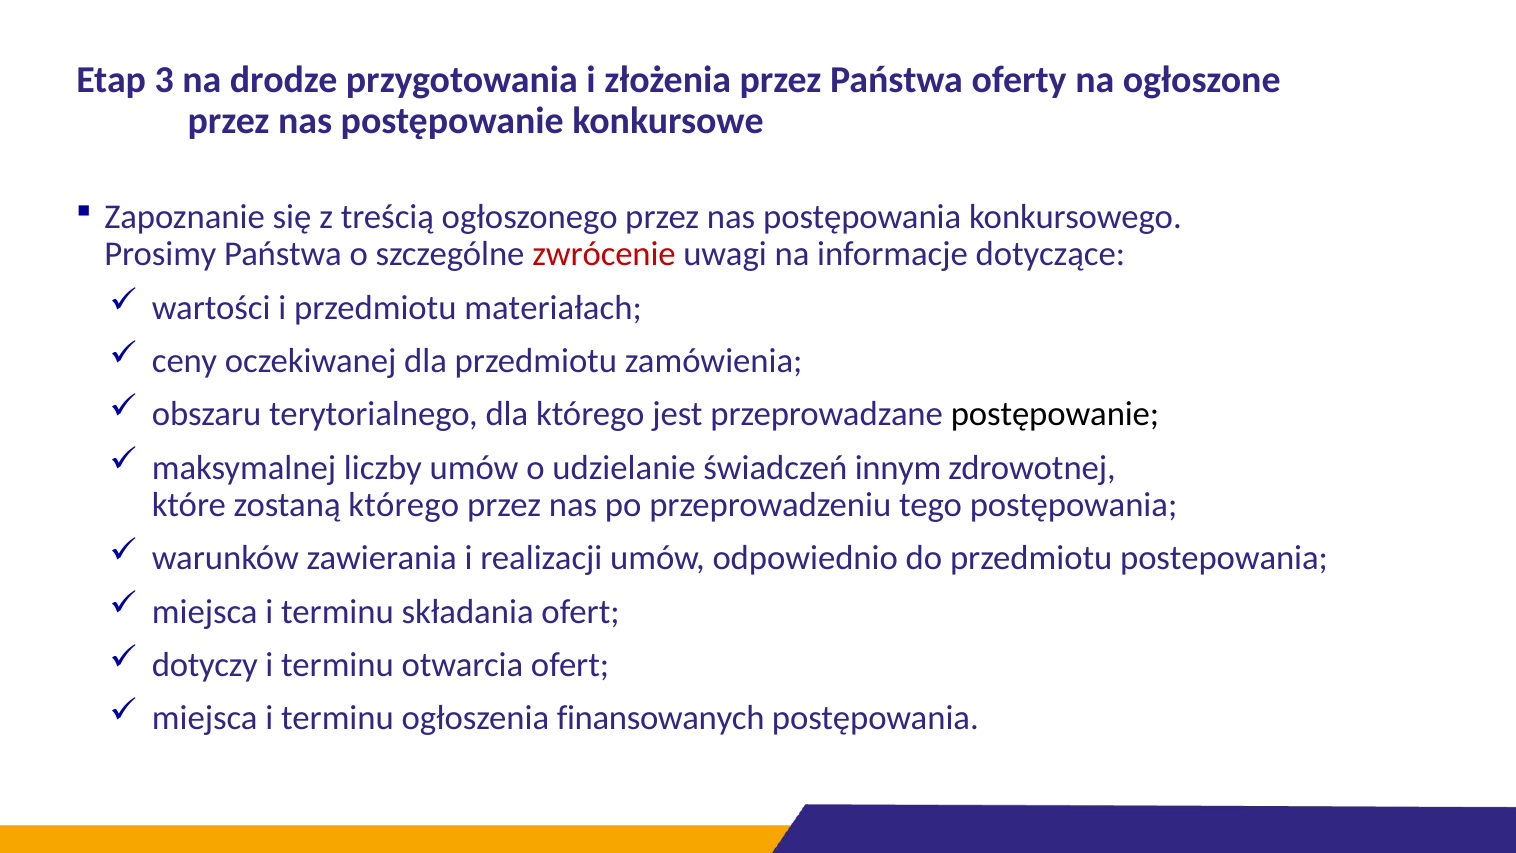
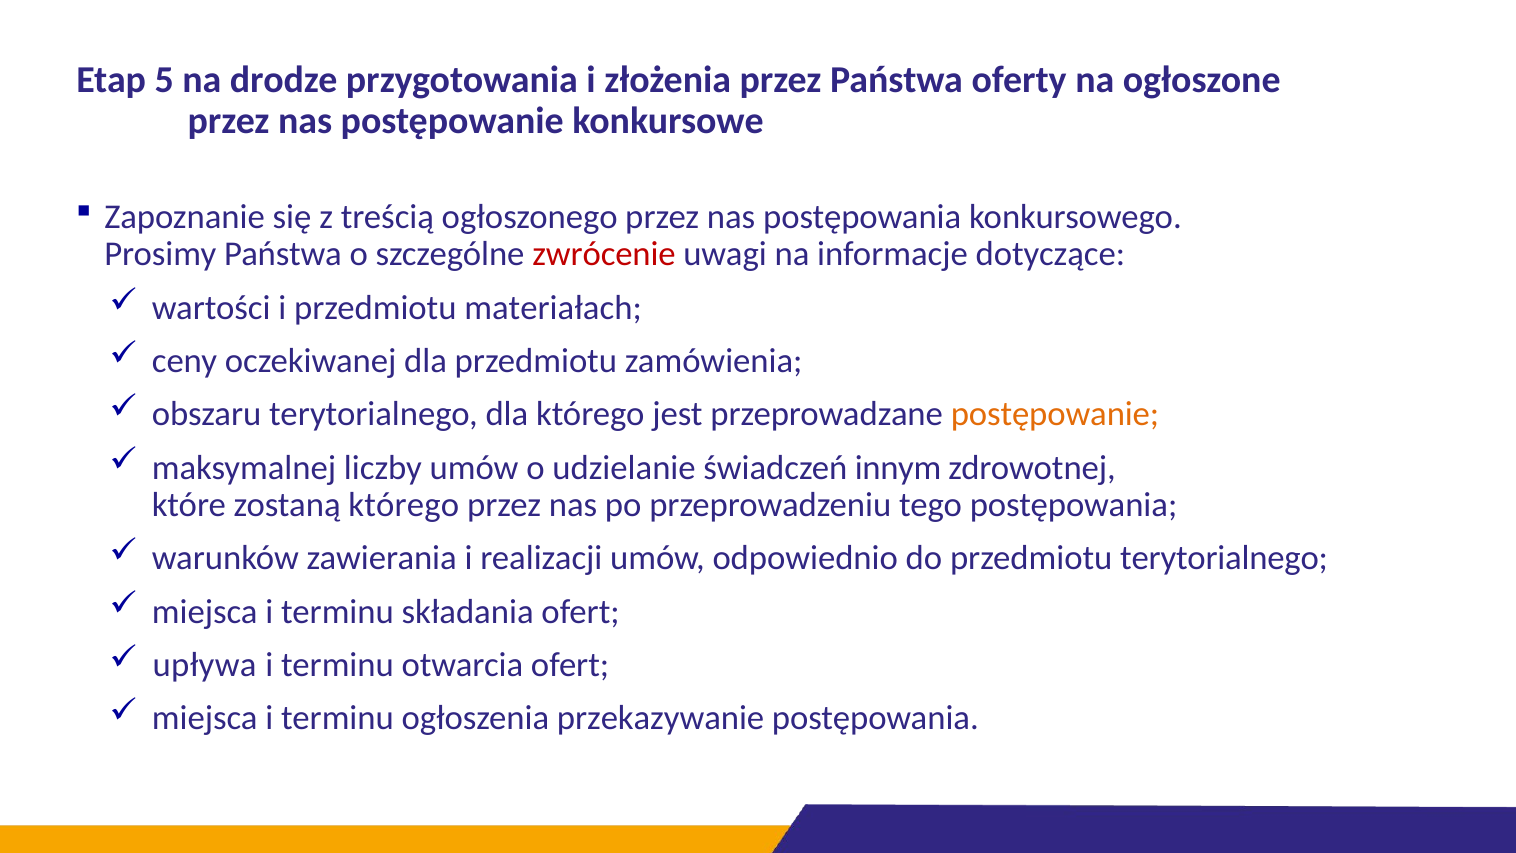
3: 3 -> 5
postępowanie at (1055, 414) colour: black -> orange
przedmiotu postepowania: postepowania -> terytorialnego
dotyczy: dotyczy -> upływa
finansowanych: finansowanych -> przekazywanie
